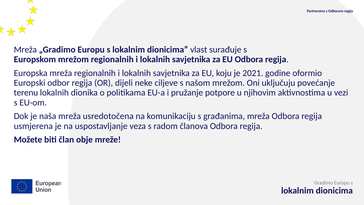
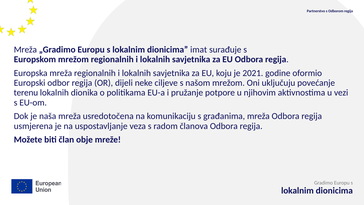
vlast: vlast -> imat
